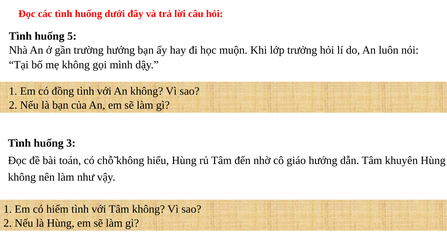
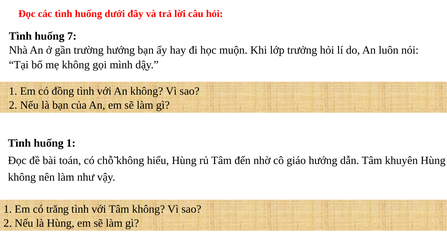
5: 5 -> 7
huống 3: 3 -> 1
hiểm: hiểm -> trăng
